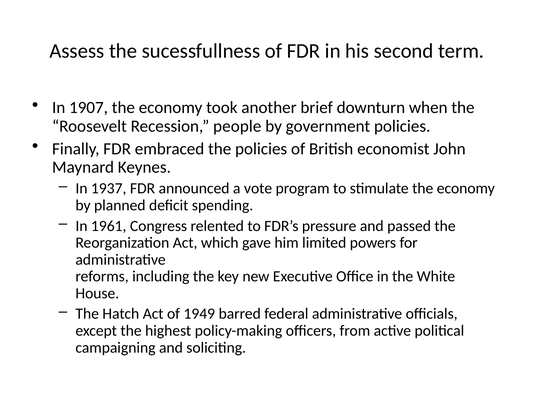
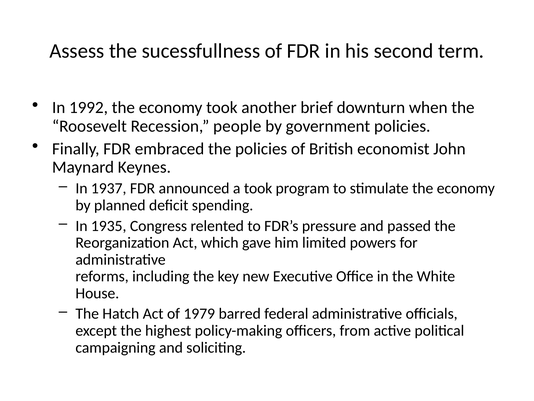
1907: 1907 -> 1992
a vote: vote -> took
1961: 1961 -> 1935
1949: 1949 -> 1979
